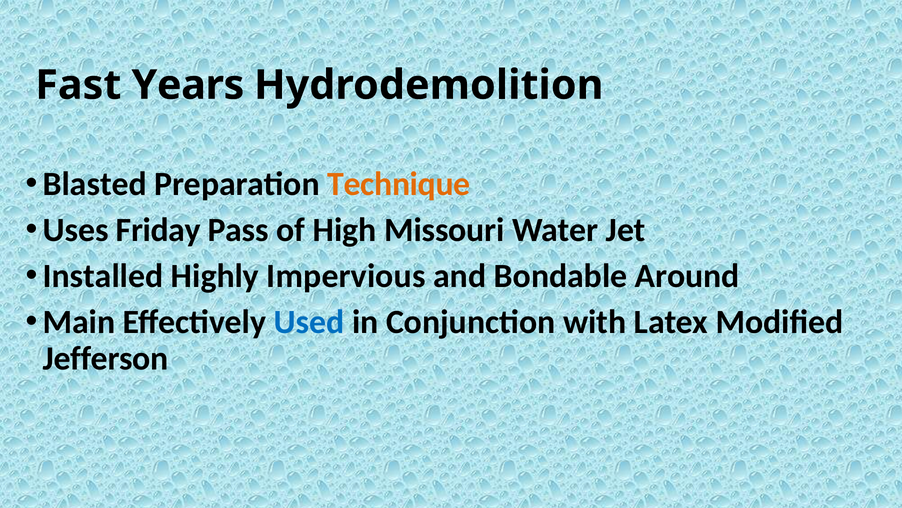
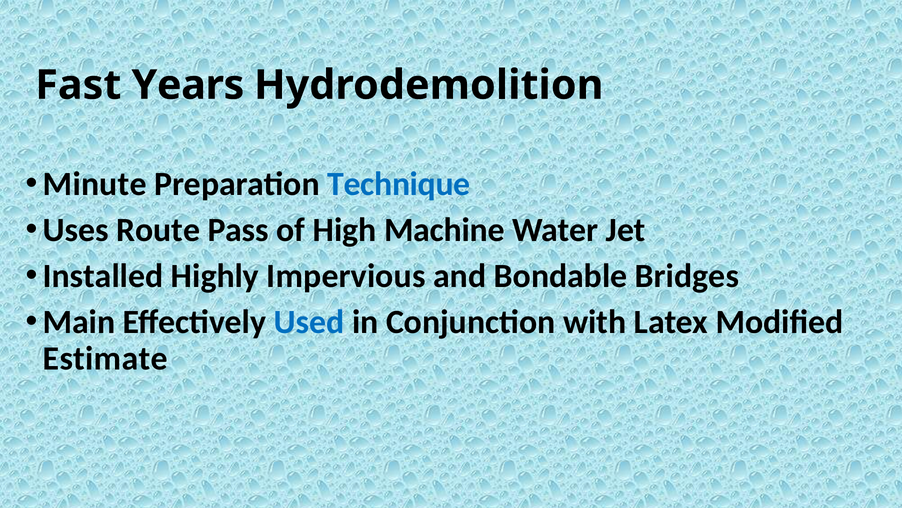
Blasted: Blasted -> Minute
Technique colour: orange -> blue
Friday: Friday -> Route
Missouri: Missouri -> Machine
Around: Around -> Bridges
Jefferson: Jefferson -> Estimate
